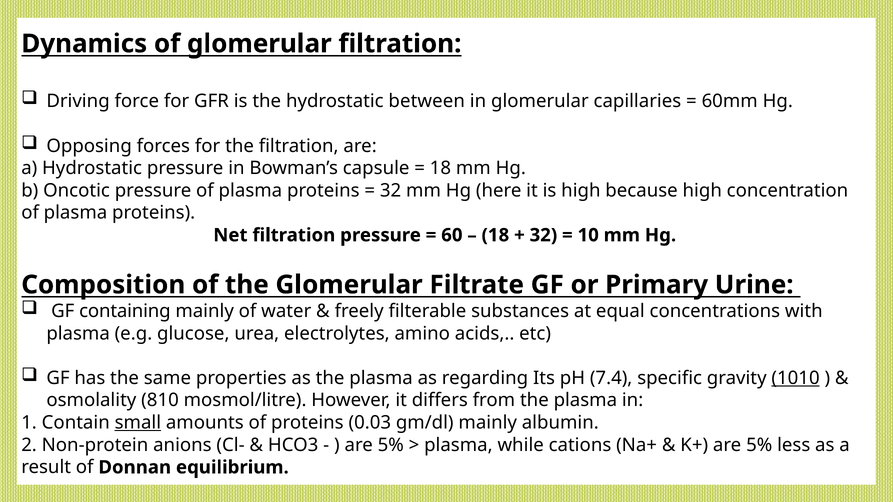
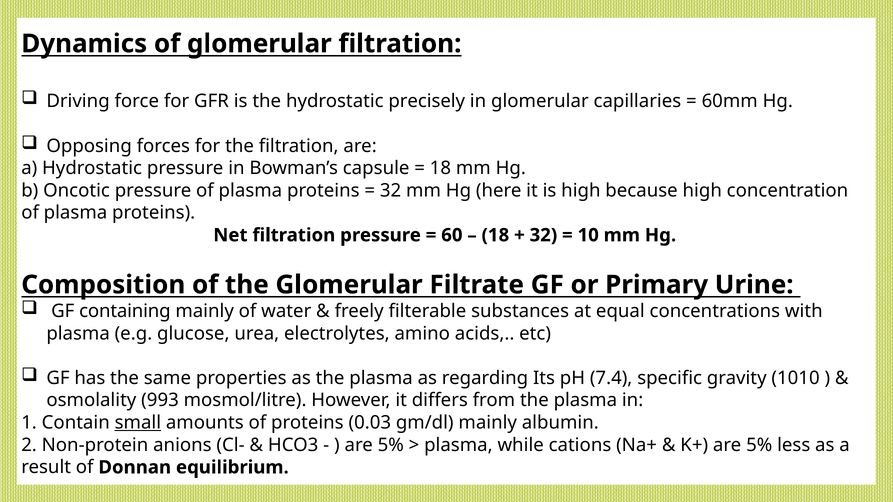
between: between -> precisely
1010 underline: present -> none
810: 810 -> 993
